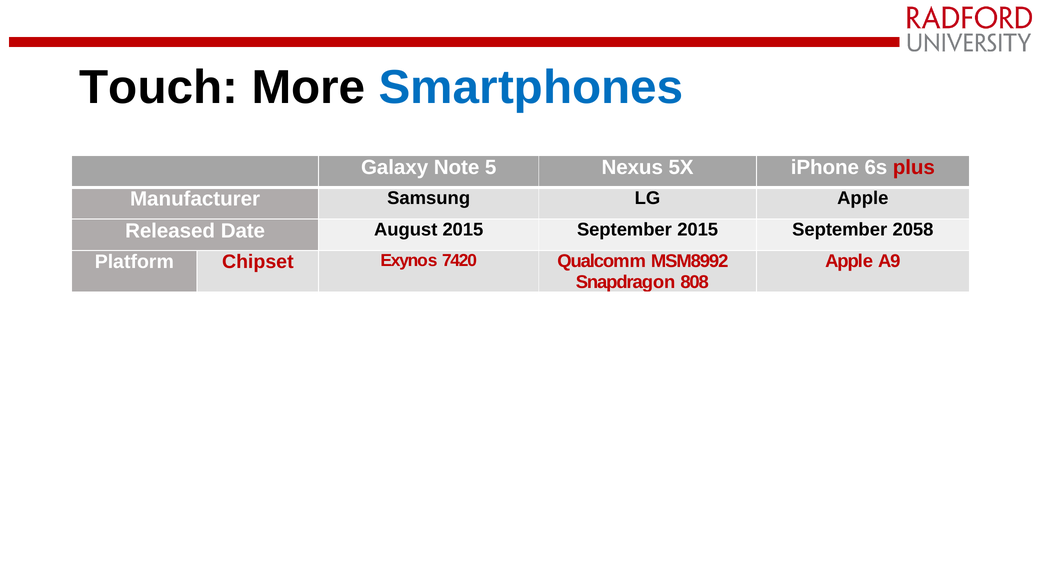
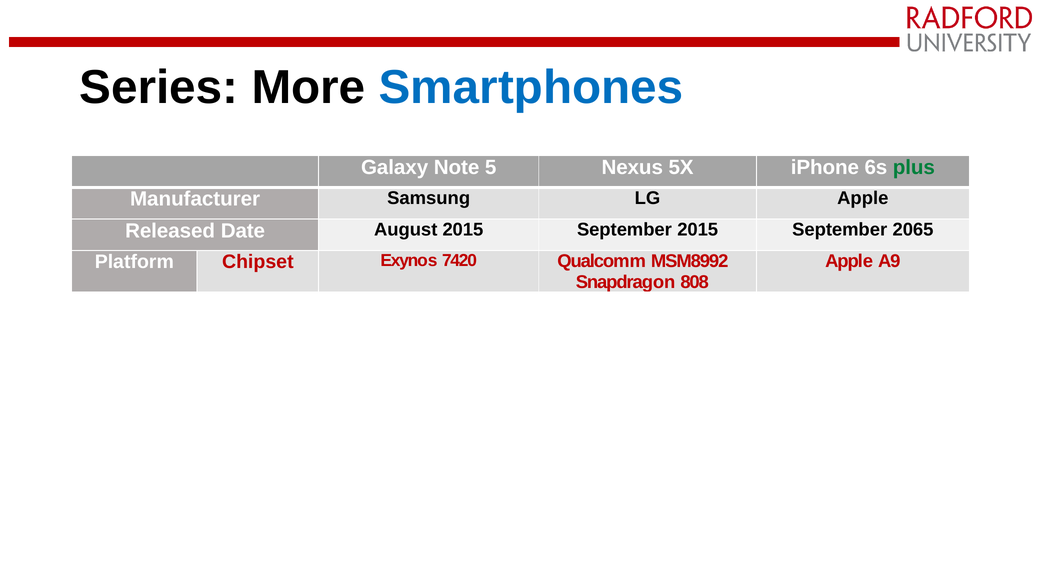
Touch: Touch -> Series
plus colour: red -> green
2058: 2058 -> 2065
